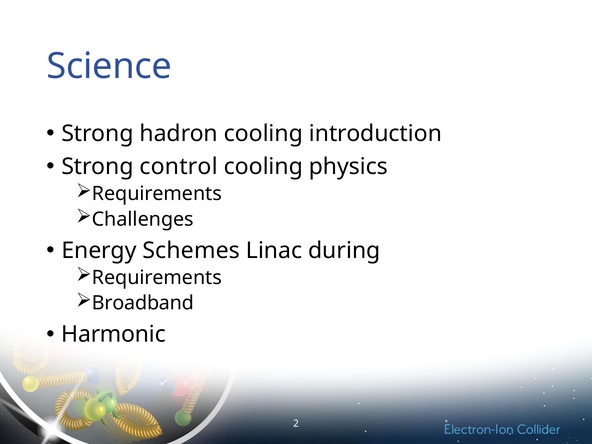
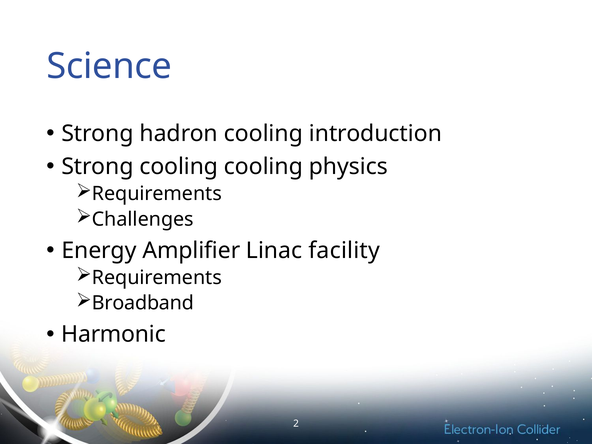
Strong control: control -> cooling
Schemes: Schemes -> Amplifier
during: during -> facility
